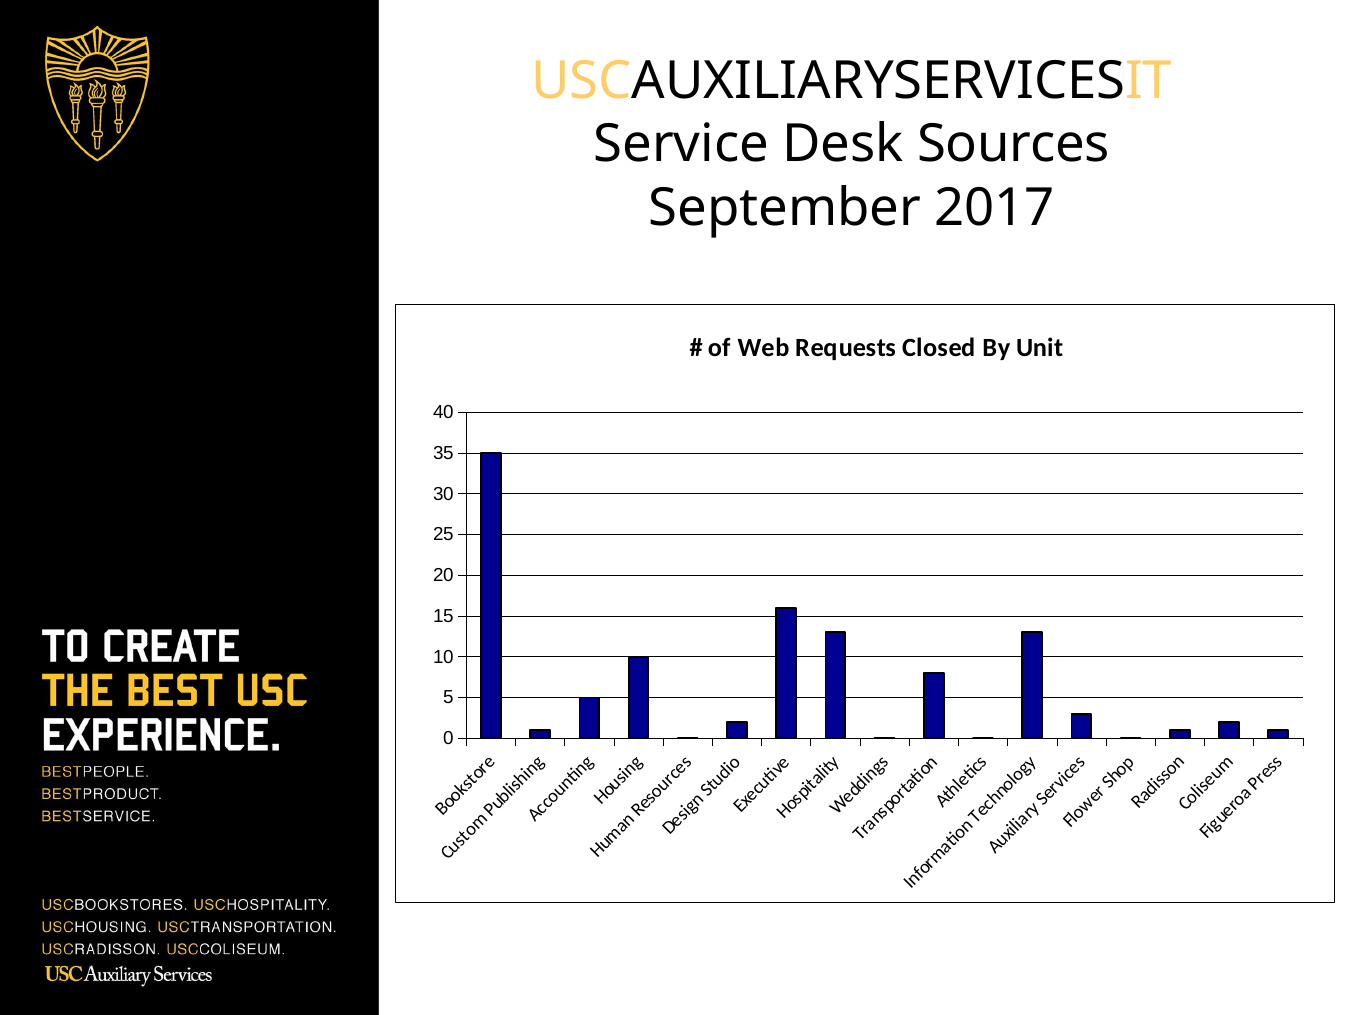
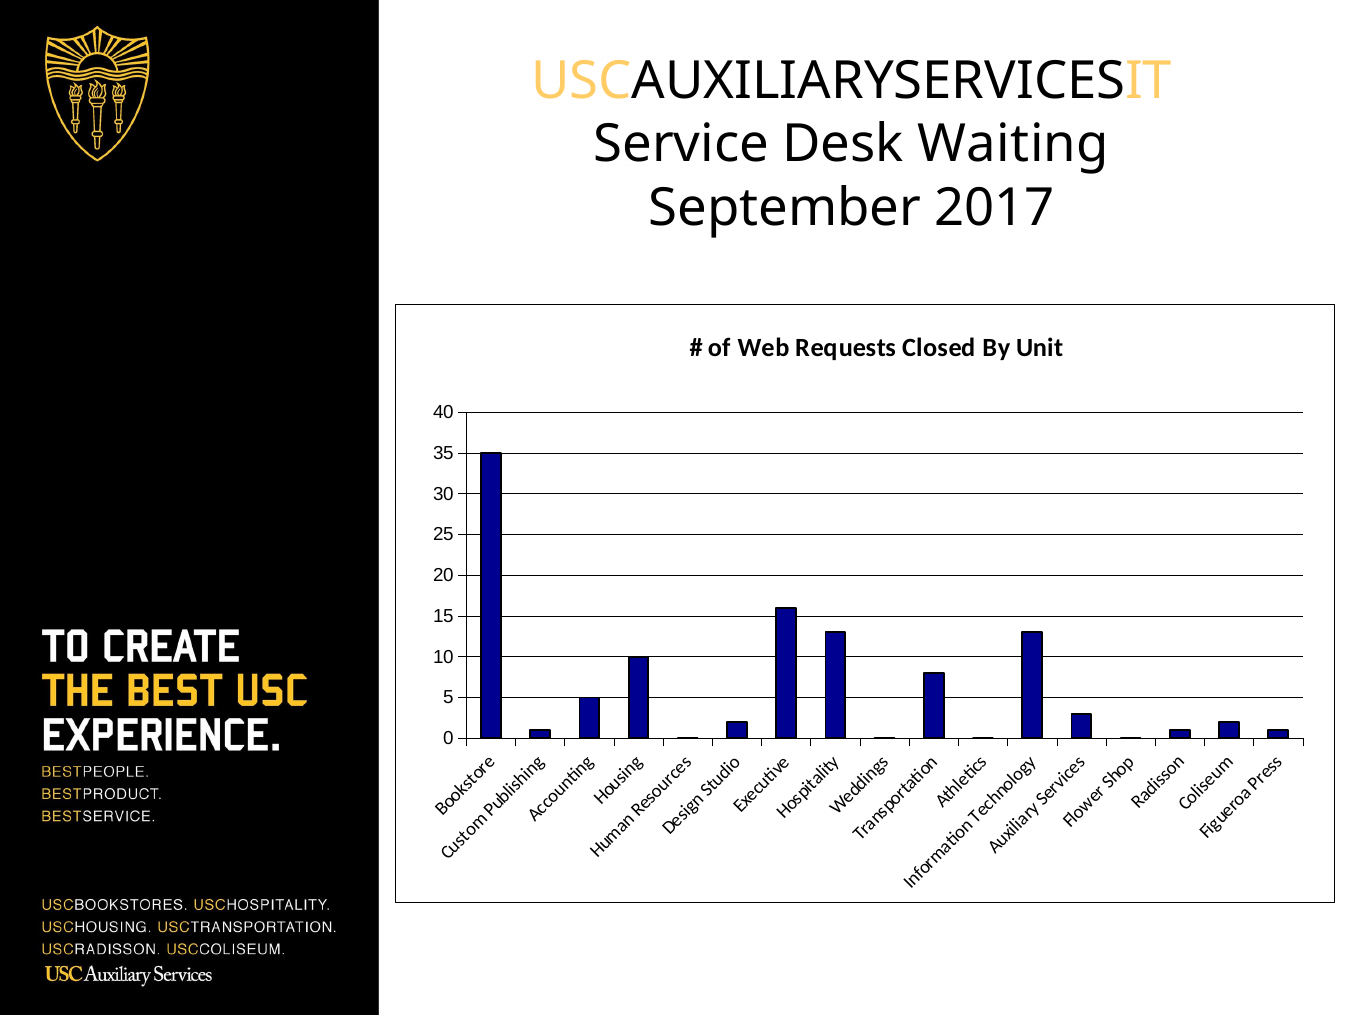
Sources: Sources -> Waiting
